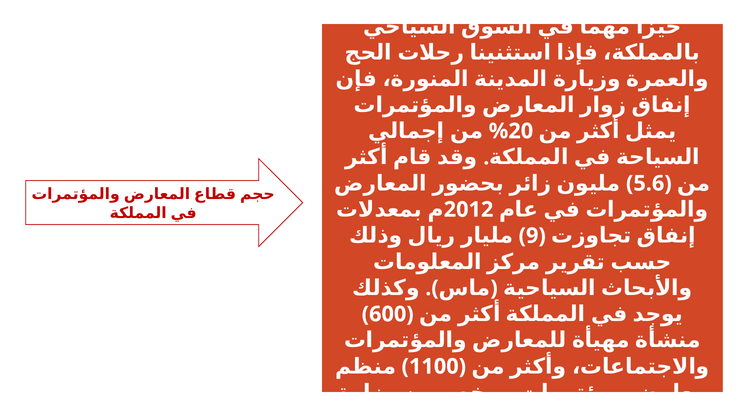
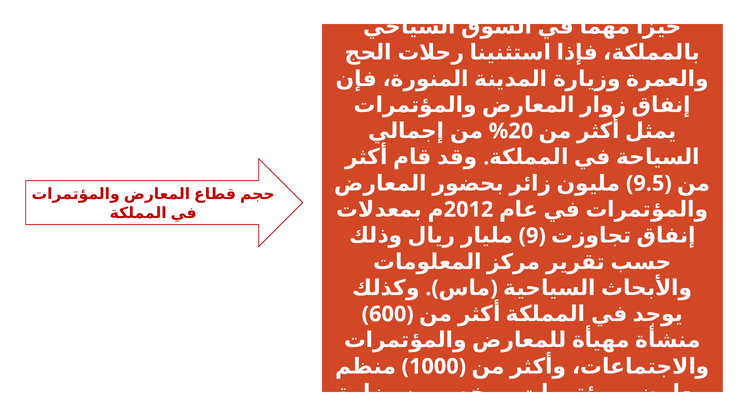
5.6: 5.6 -> 9.5
1100: 1100 -> 1000
